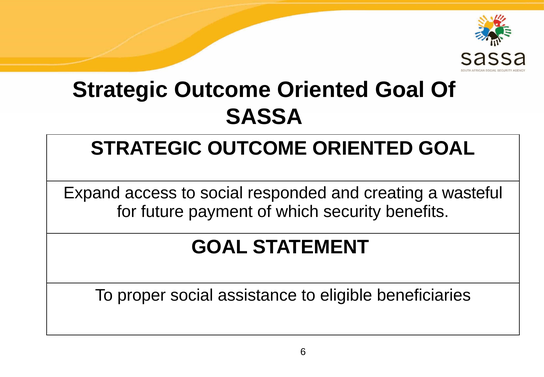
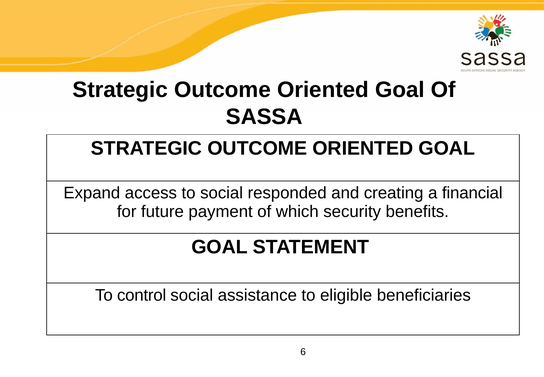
wasteful: wasteful -> financial
proper: proper -> control
